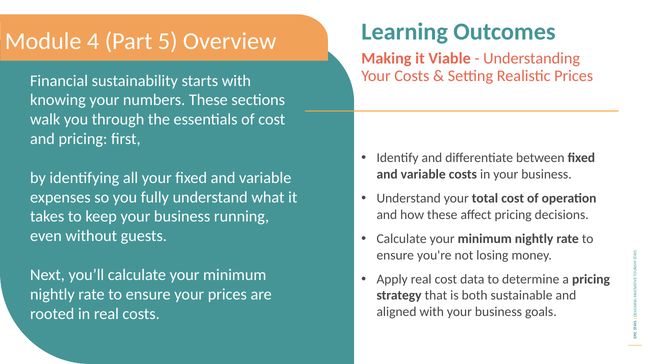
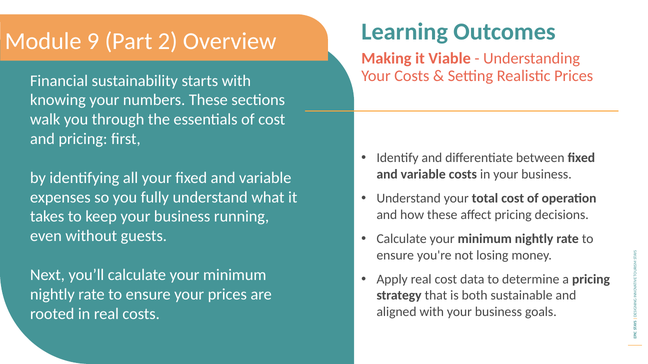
4: 4 -> 9
5: 5 -> 2
